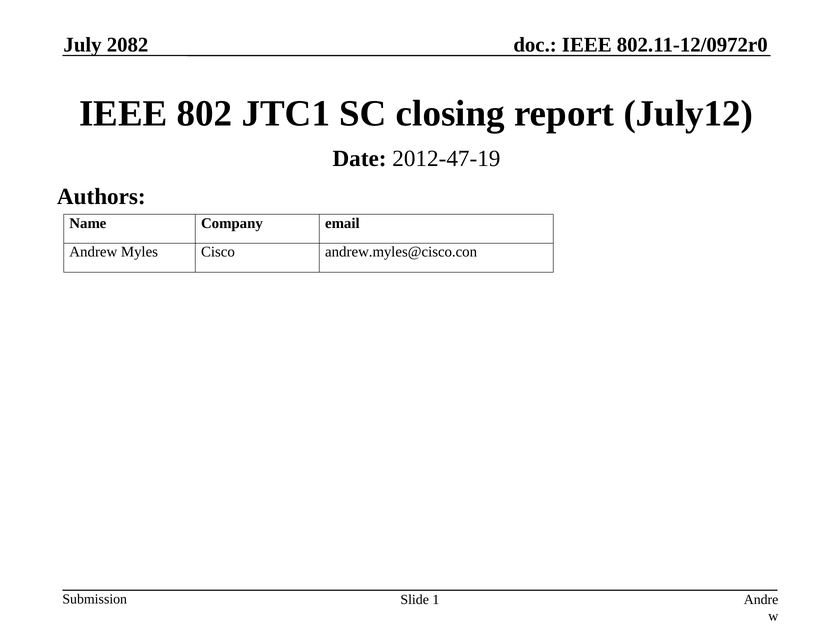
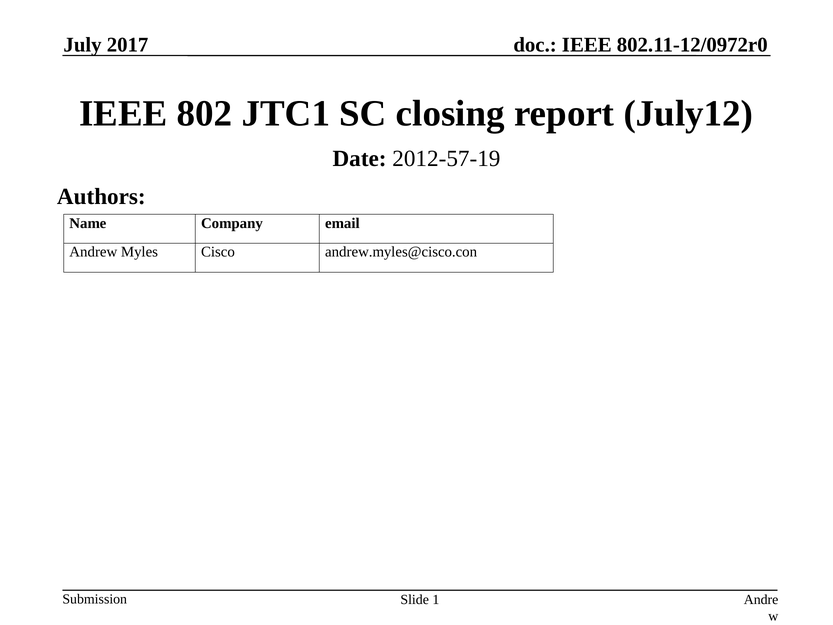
2082: 2082 -> 2017
2012-47-19: 2012-47-19 -> 2012-57-19
